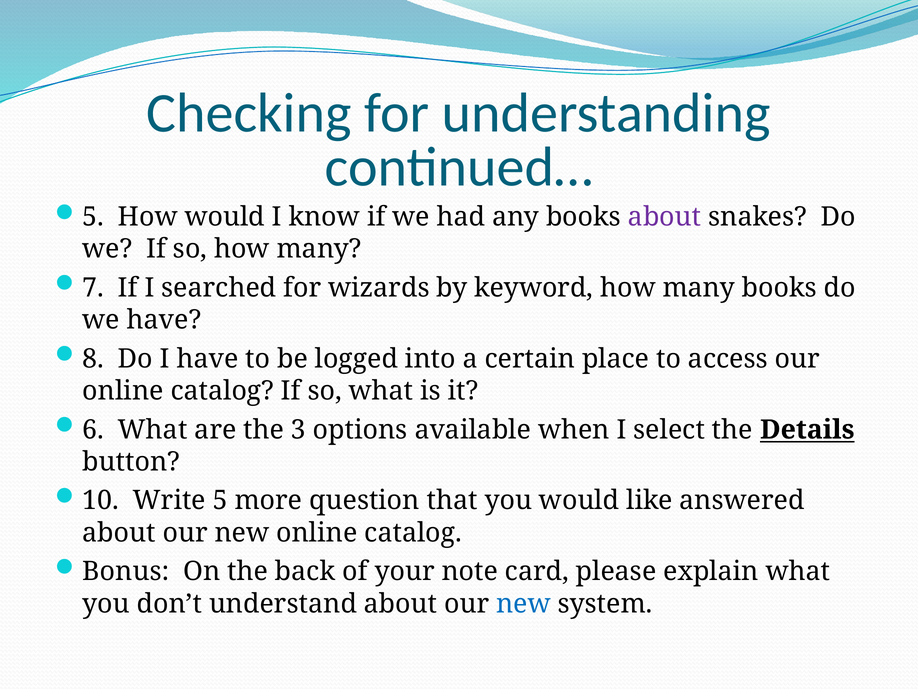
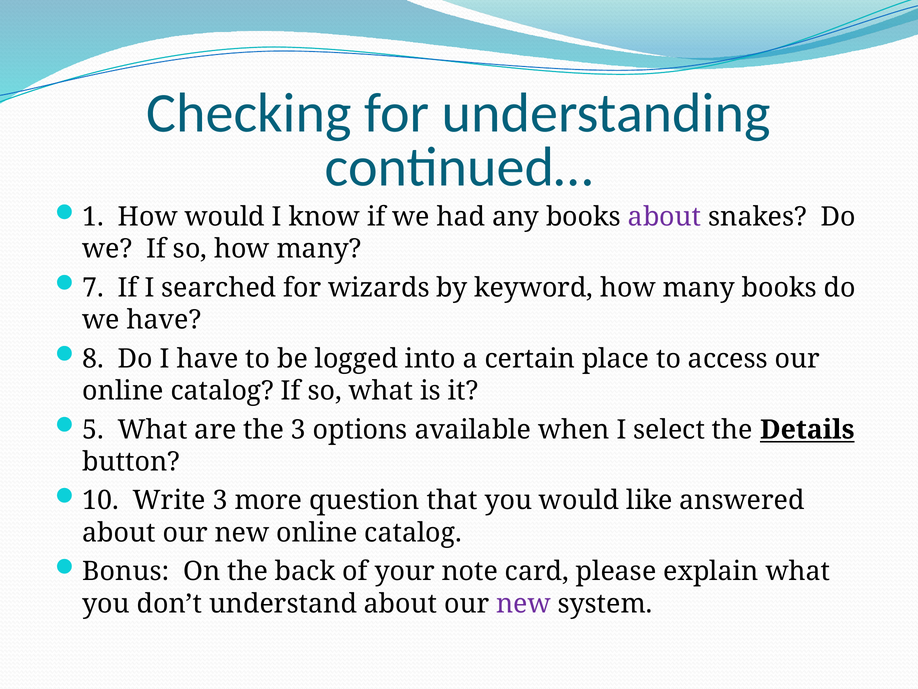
5 at (93, 217): 5 -> 1
6: 6 -> 5
Write 5: 5 -> 3
new at (523, 603) colour: blue -> purple
